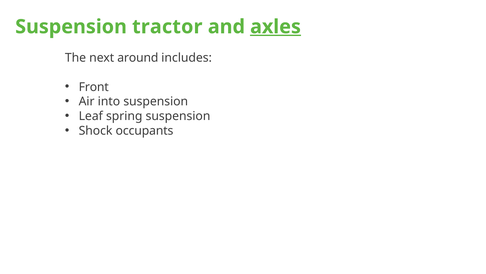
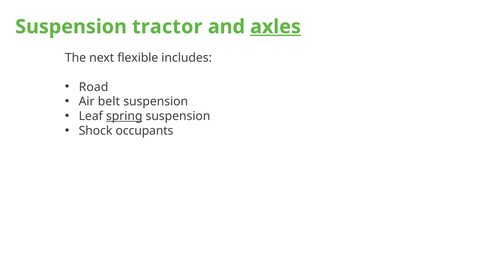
around: around -> flexible
Front: Front -> Road
into: into -> belt
spring underline: none -> present
